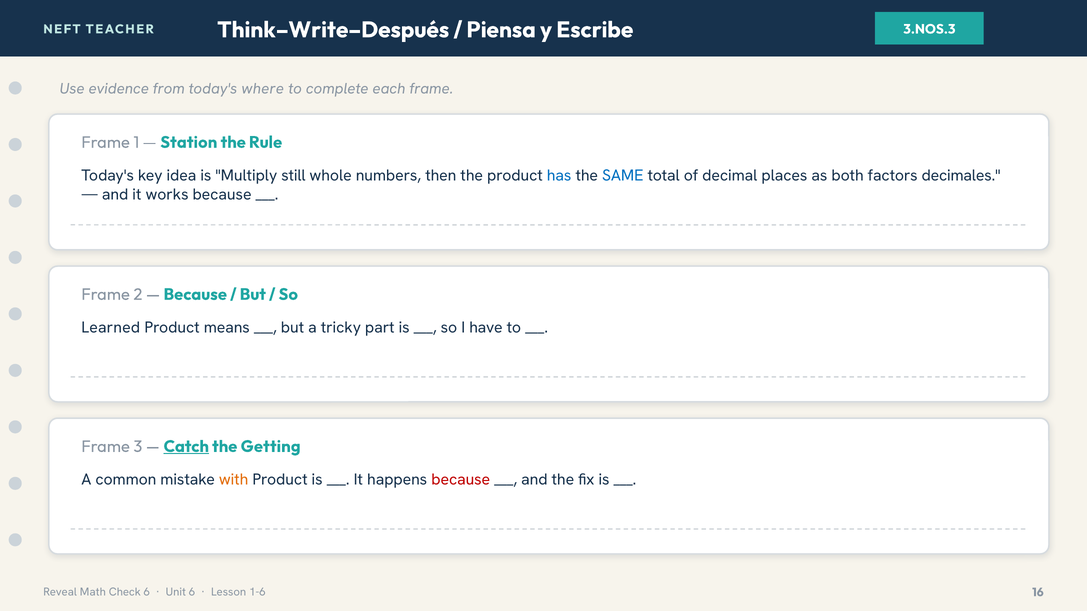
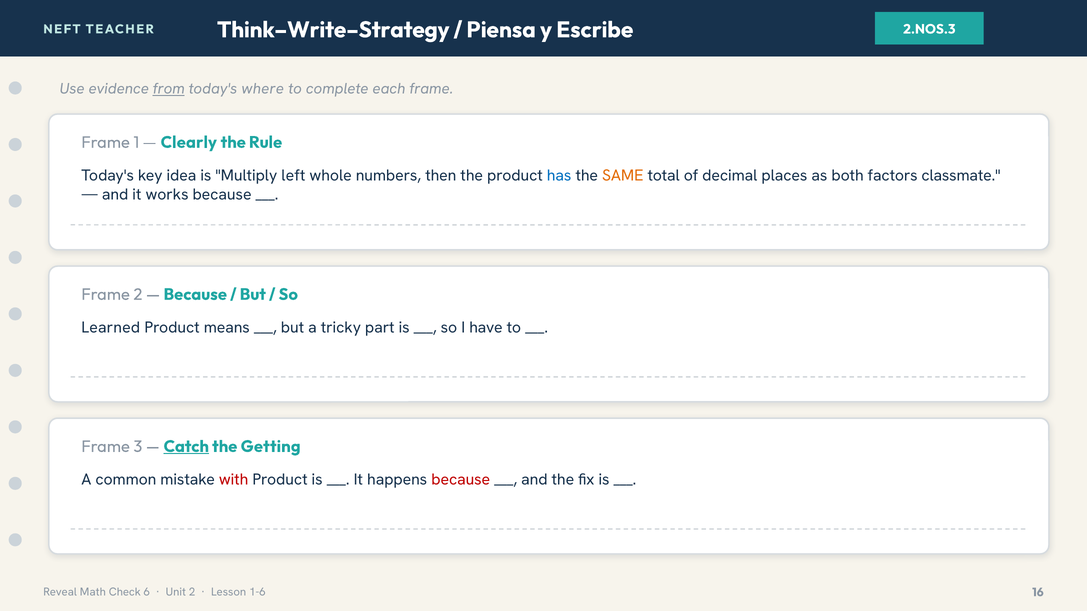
Think–Write–Después: Think–Write–Después -> Think–Write–Strategy
3.NOS.3: 3.NOS.3 -> 2.NOS.3
from underline: none -> present
Station: Station -> Clearly
still: still -> left
SAME colour: blue -> orange
decimales: decimales -> classmate
with colour: orange -> red
Unit 6: 6 -> 2
